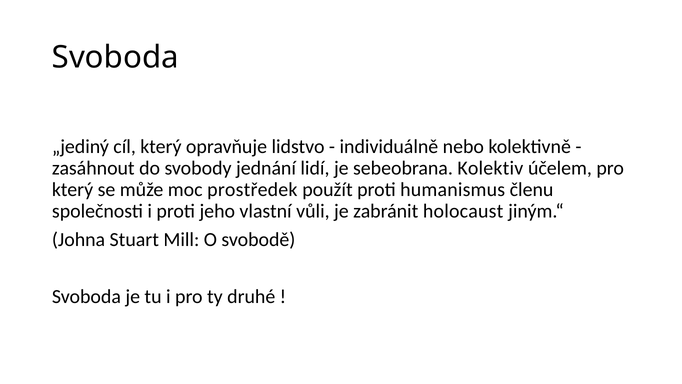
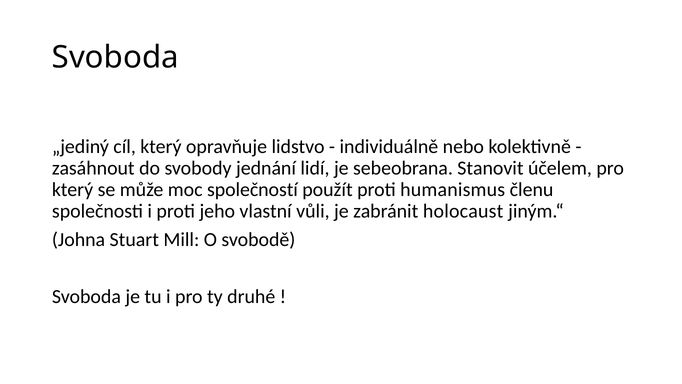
Kolektiv: Kolektiv -> Stanovit
prostředek: prostředek -> společností
